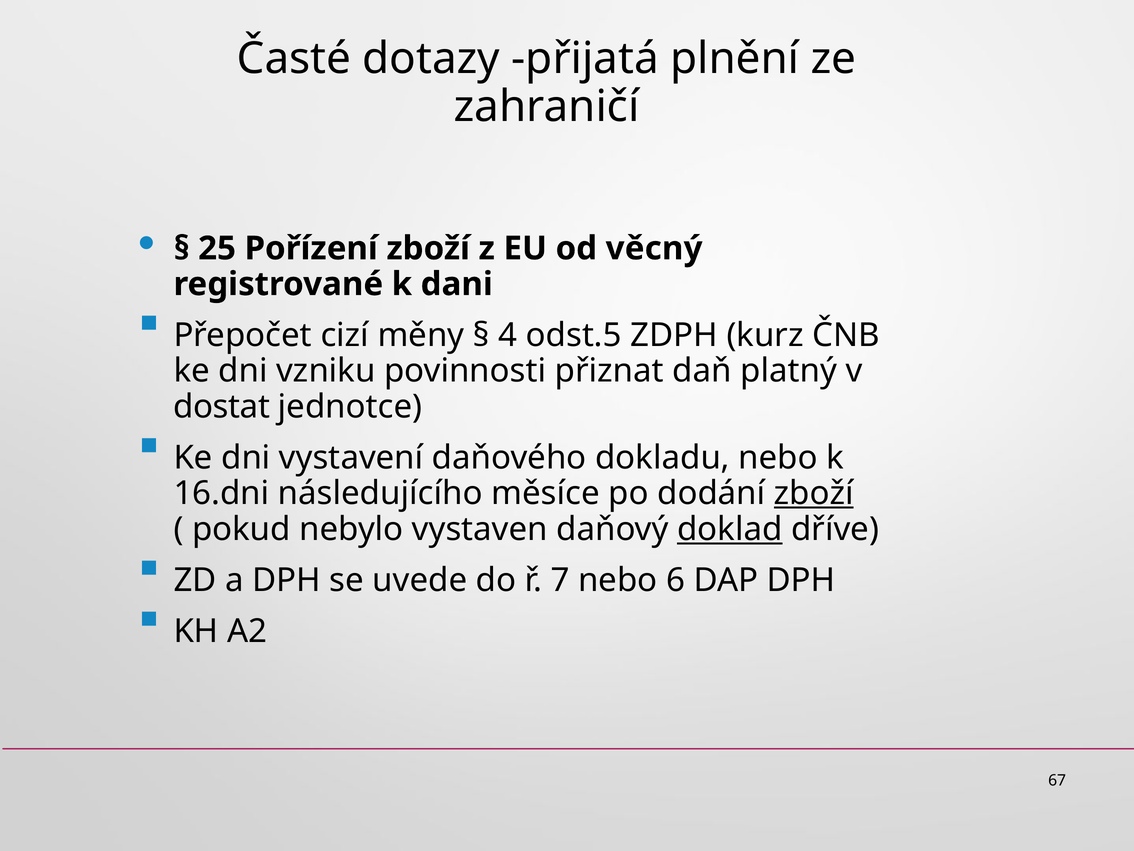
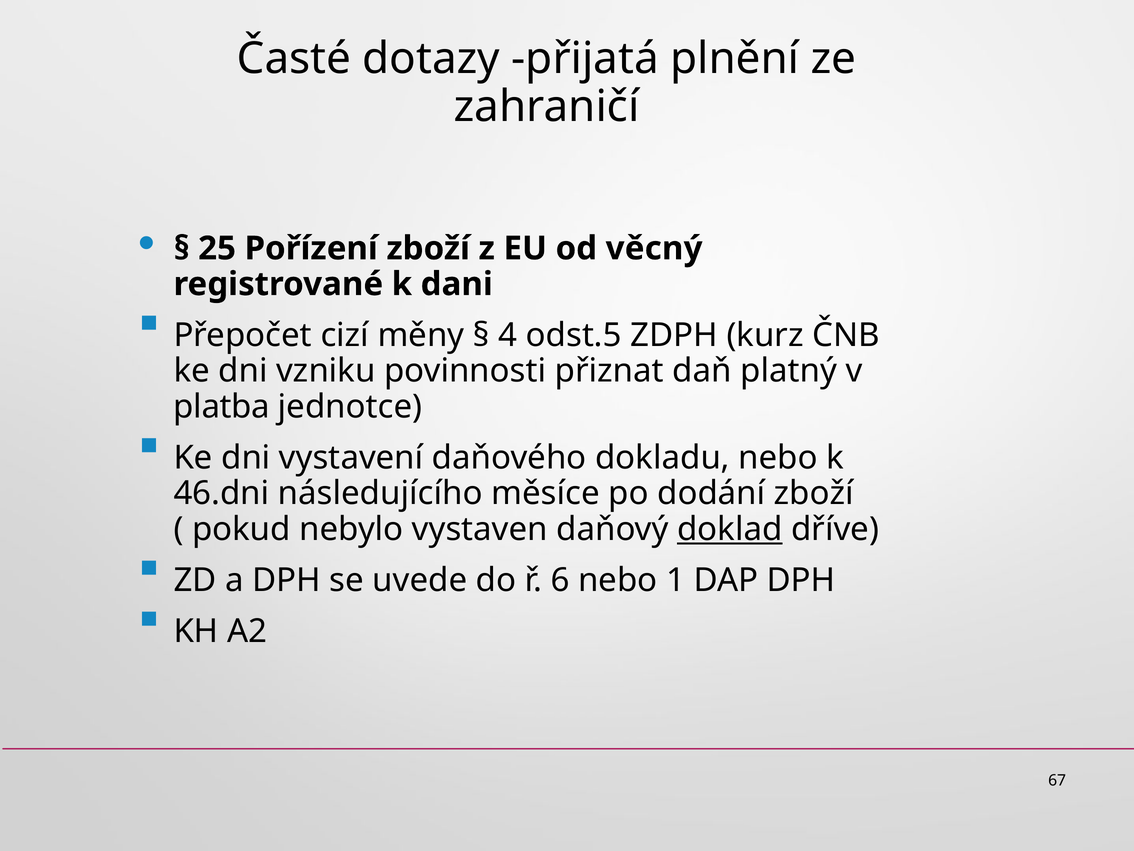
dostat: dostat -> platba
16.dni: 16.dni -> 46.dni
zboží at (814, 493) underline: present -> none
7: 7 -> 6
6: 6 -> 1
